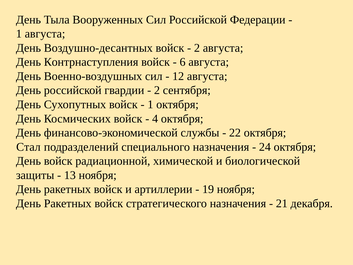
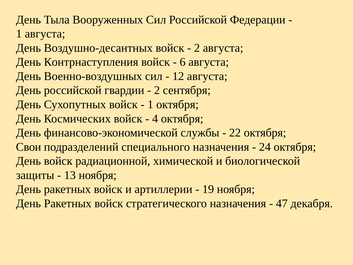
Стал: Стал -> Свои
21: 21 -> 47
